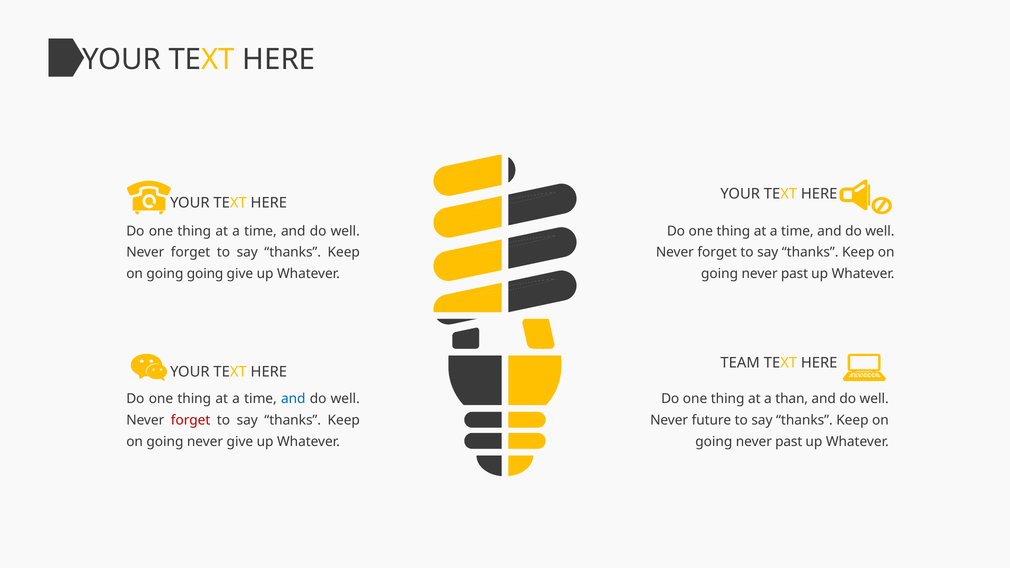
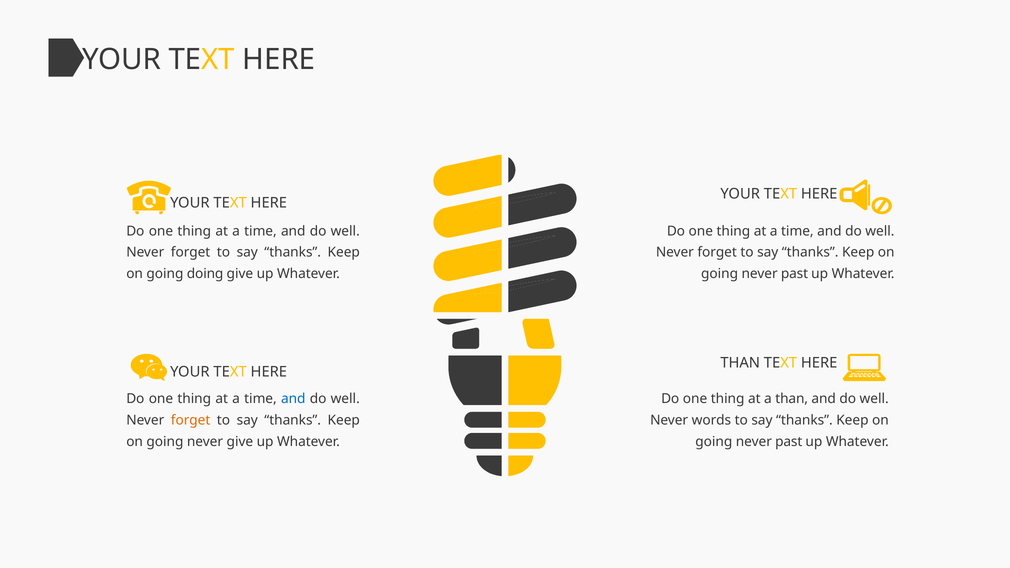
going going: going -> doing
TEAM at (740, 363): TEAM -> THAN
forget at (191, 420) colour: red -> orange
future: future -> words
